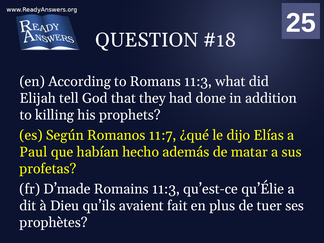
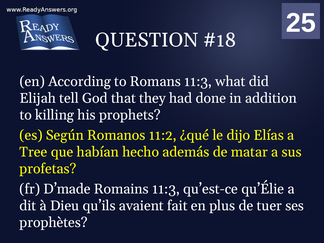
11:7: 11:7 -> 11:2
Paul: Paul -> Tree
